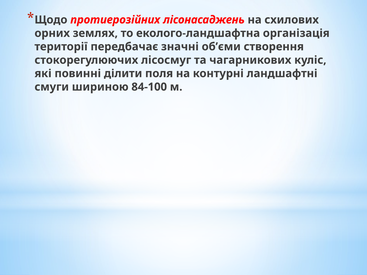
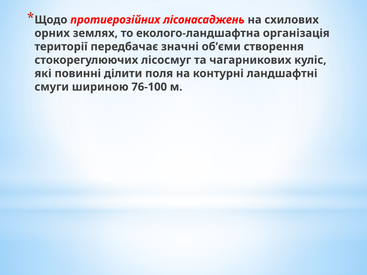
84-100: 84-100 -> 76-100
